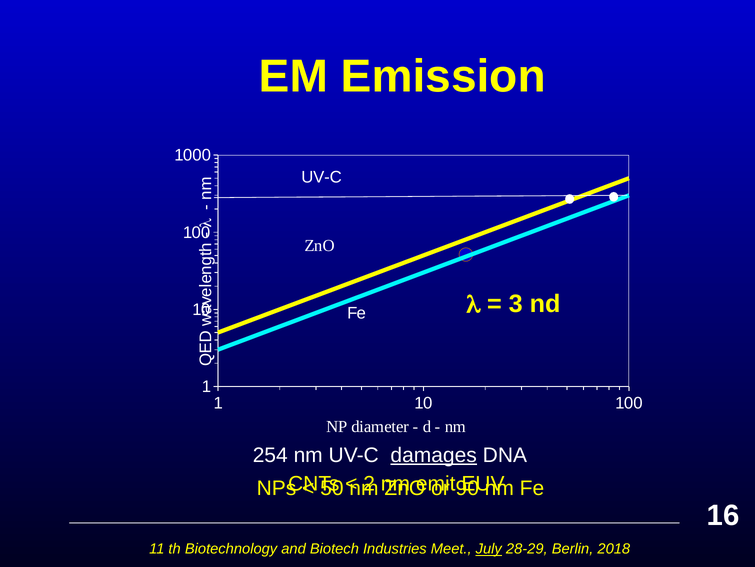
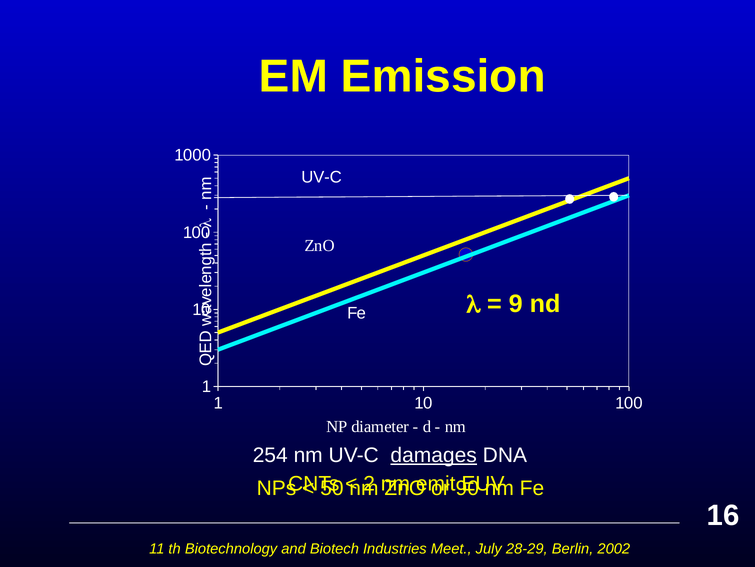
3: 3 -> 9
July underline: present -> none
2018: 2018 -> 2002
